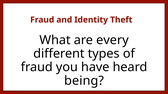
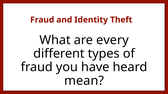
being: being -> mean
